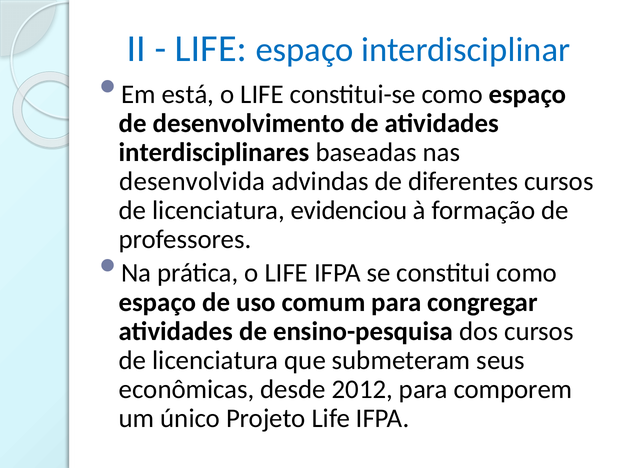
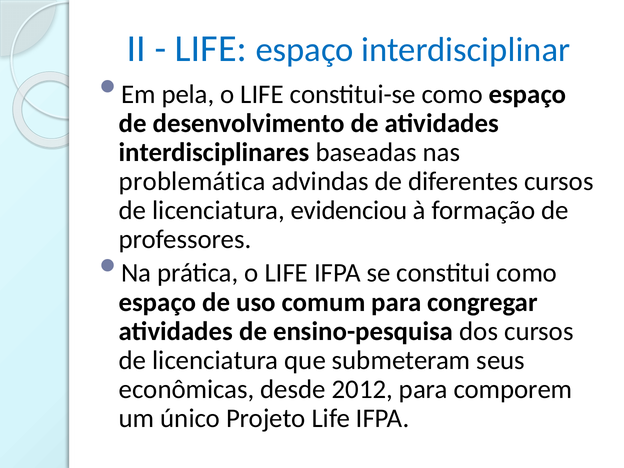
está: está -> pela
desenvolvida: desenvolvida -> problemática
